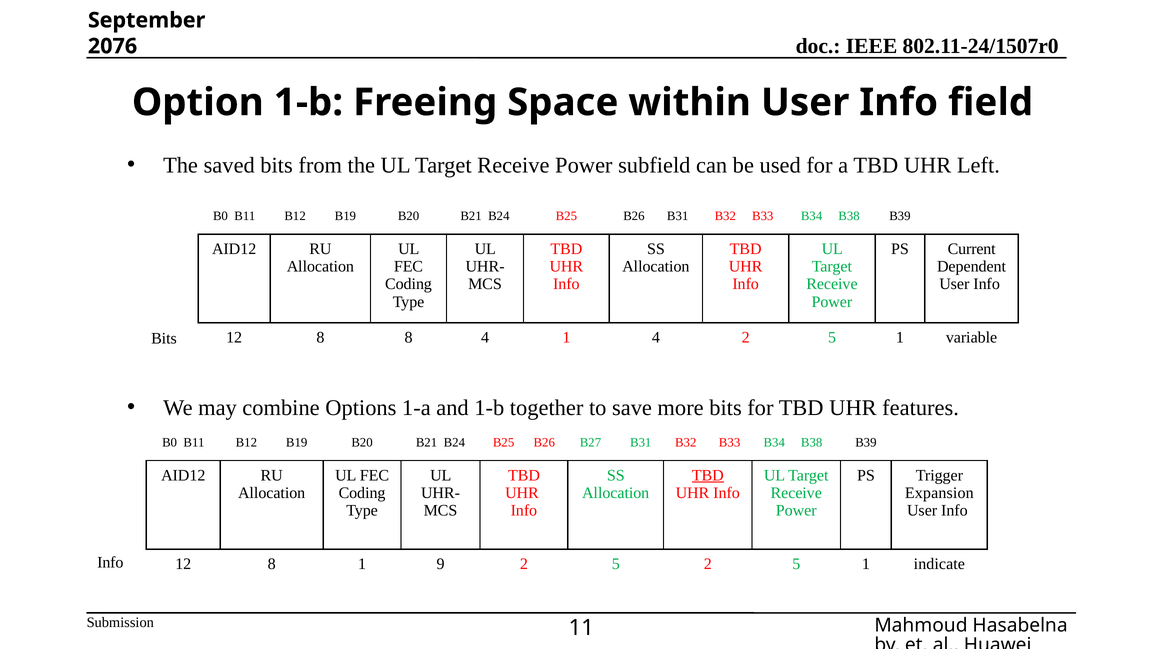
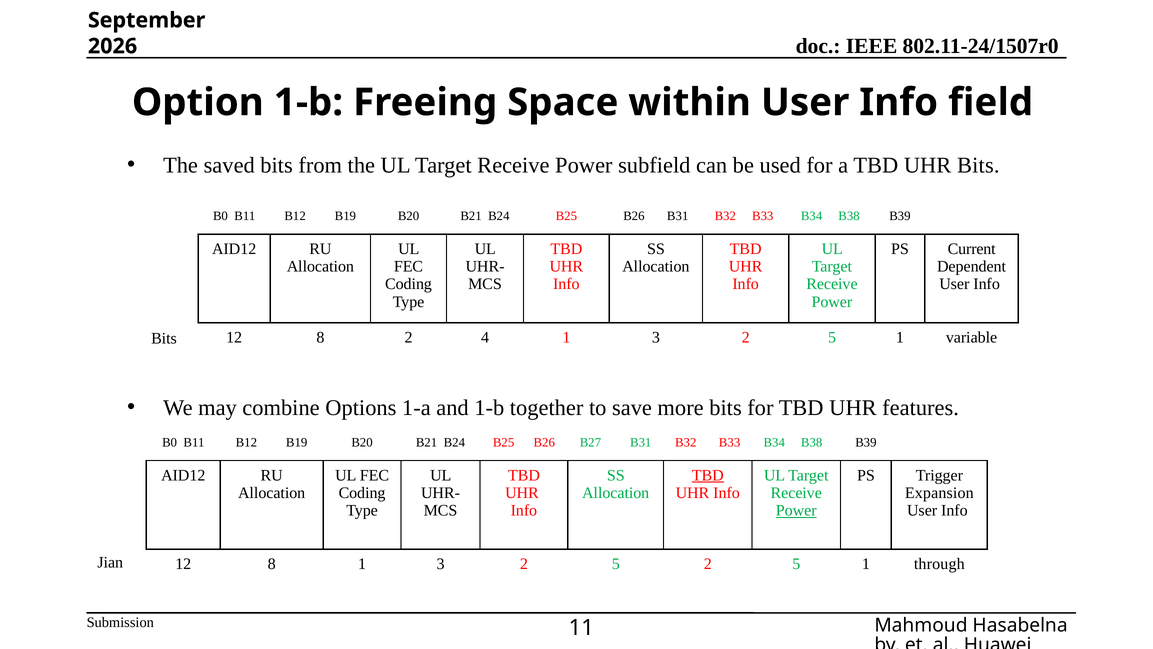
2076: 2076 -> 2026
UHR Left: Left -> Bits
8 8: 8 -> 2
4 1 4: 4 -> 3
Power at (796, 510) underline: none -> present
Info at (110, 562): Info -> Jian
8 1 9: 9 -> 3
indicate: indicate -> through
